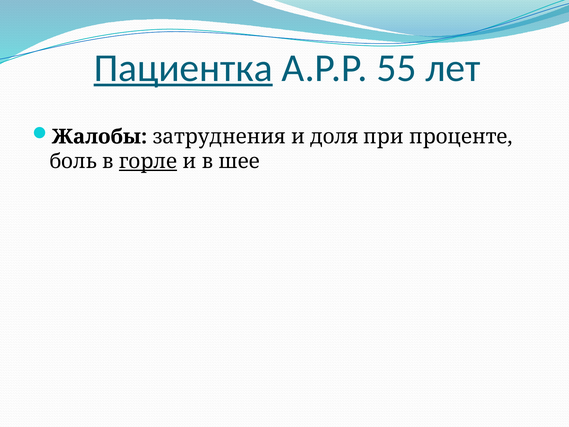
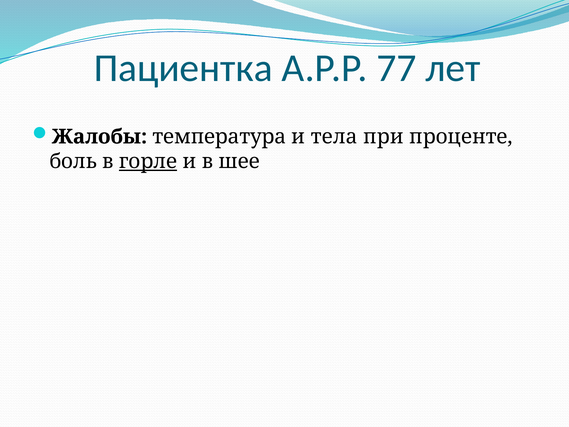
Пациентка underline: present -> none
55: 55 -> 77
затруднения: затруднения -> температура
доля: доля -> тела
